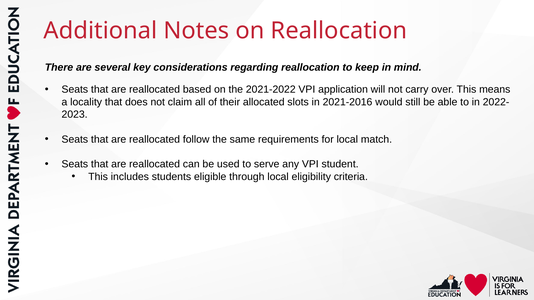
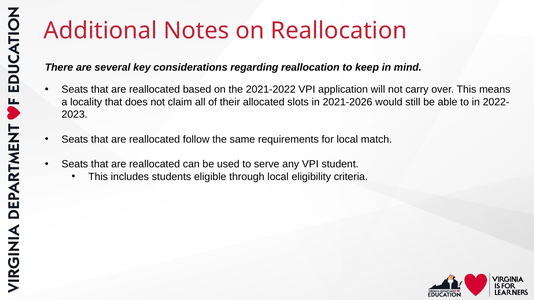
2021-2016: 2021-2016 -> 2021-2026
